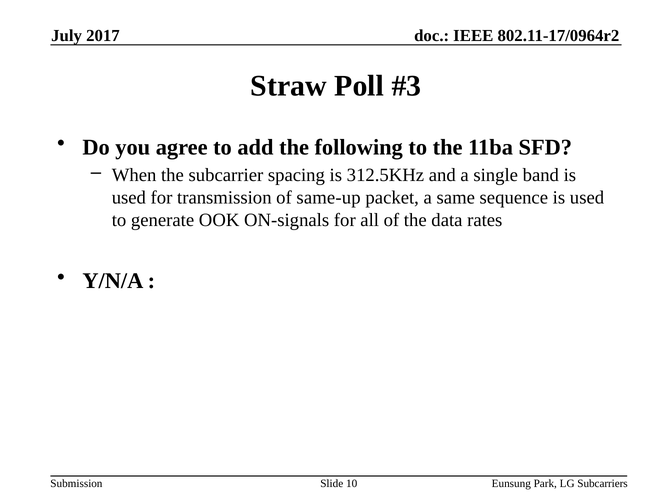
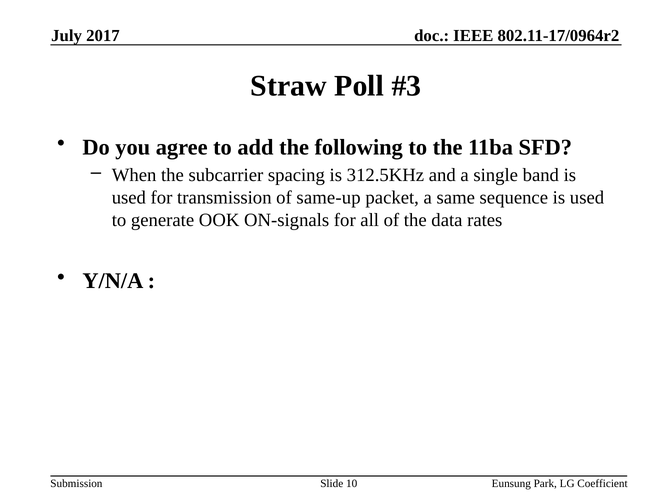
Subcarriers: Subcarriers -> Coefficient
